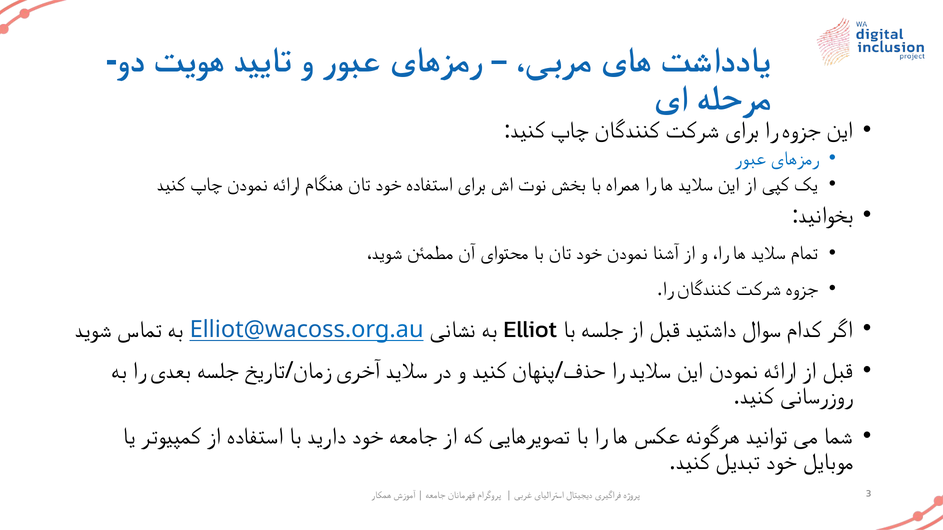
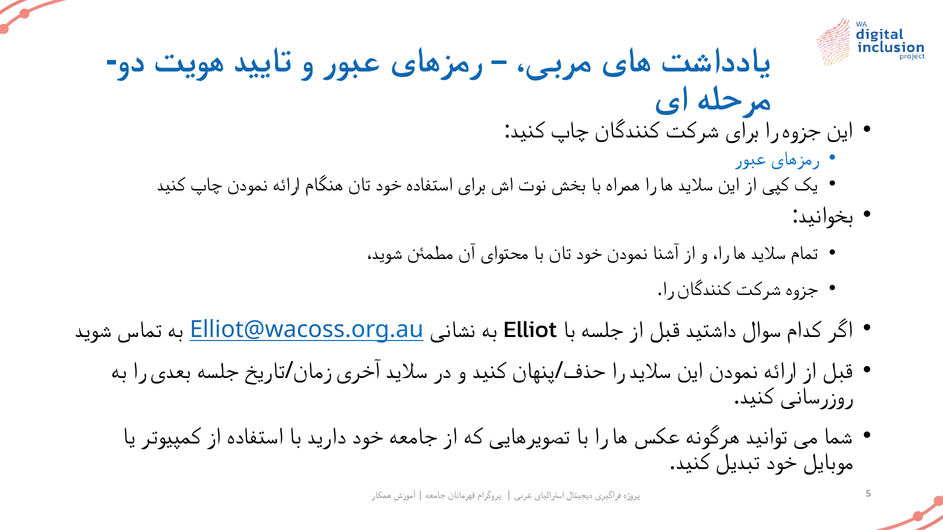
3: 3 -> 5
